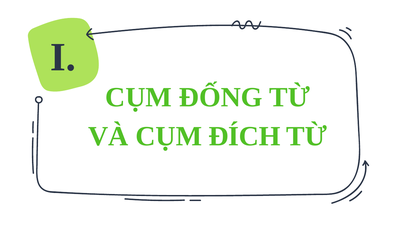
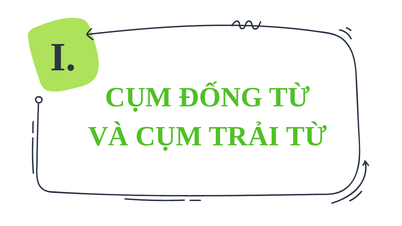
ĐÍCH: ĐÍCH -> TRẢI
